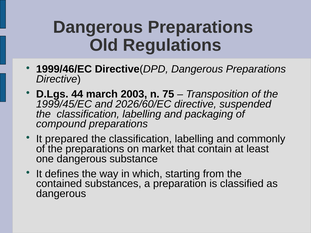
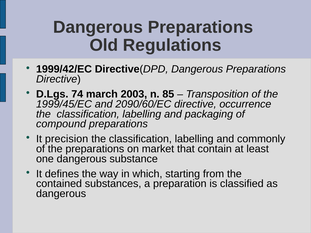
1999/46/EC: 1999/46/EC -> 1999/42/EC
44: 44 -> 74
75: 75 -> 85
2026/60/EC: 2026/60/EC -> 2090/60/EC
suspended: suspended -> occurrence
prepared: prepared -> precision
